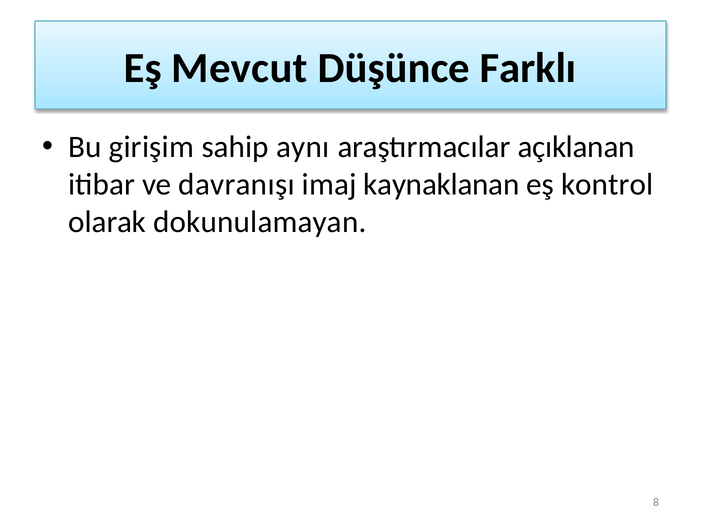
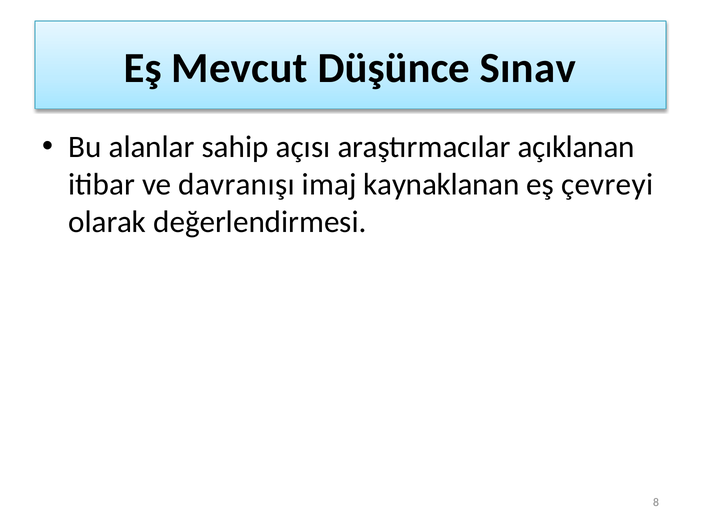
Farklı: Farklı -> Sınav
girişim: girişim -> alanlar
aynı: aynı -> açısı
kontrol: kontrol -> çevreyi
dokunulamayan: dokunulamayan -> değerlendirmesi
